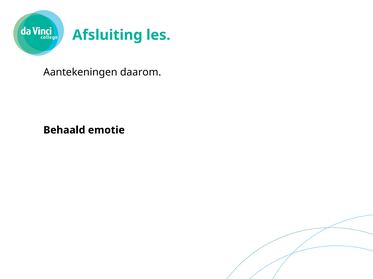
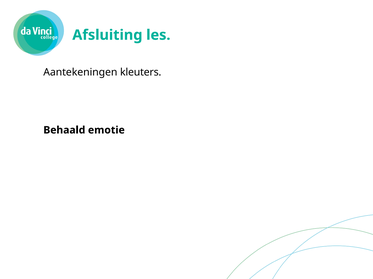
daarom: daarom -> kleuters
